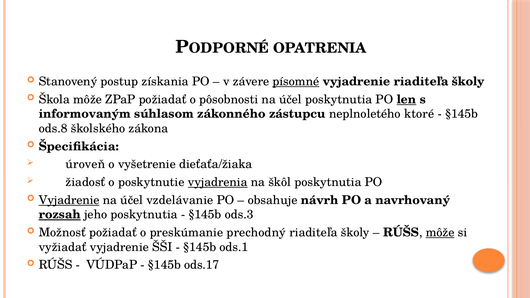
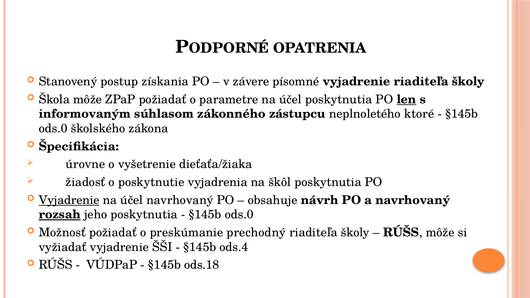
písomné underline: present -> none
pôsobnosti: pôsobnosti -> parametre
ods.8 at (53, 129): ods.8 -> ods.0
úroveň: úroveň -> úrovne
vyjadrenia underline: present -> none
účel vzdelávanie: vzdelávanie -> navrhovaný
ods.3 at (239, 215): ods.3 -> ods.0
môže at (440, 233) underline: present -> none
ods.1: ods.1 -> ods.4
ods.17: ods.17 -> ods.18
